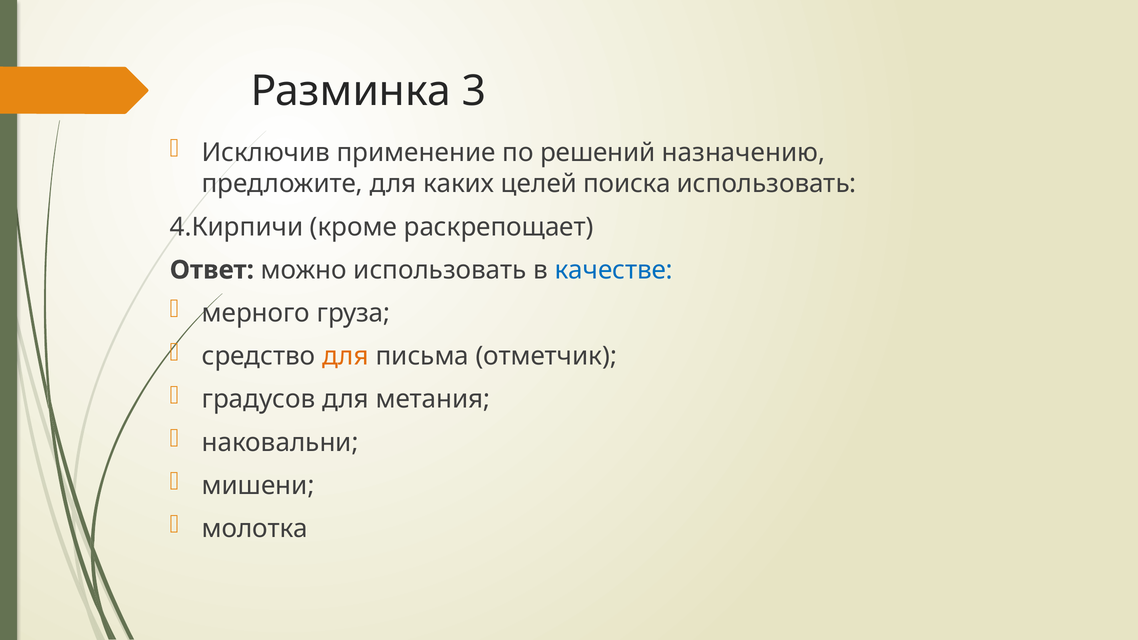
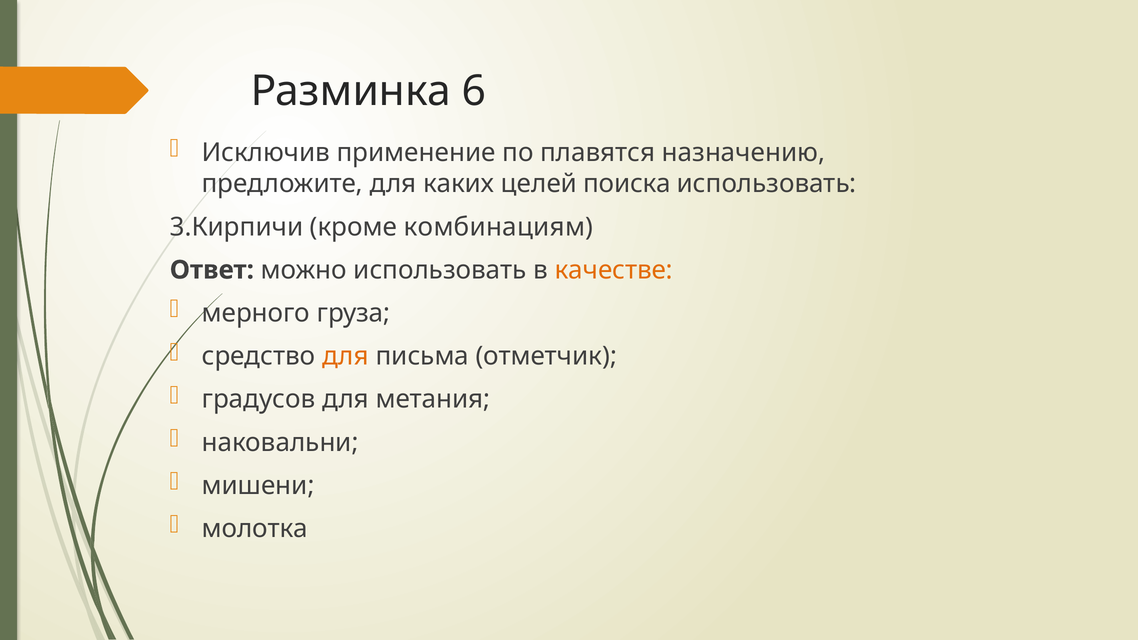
3: 3 -> 6
решений: решений -> плавятся
4.Кирпичи: 4.Кирпичи -> 3.Кирпичи
раскрепощает: раскрепощает -> комбинациям
качестве colour: blue -> orange
